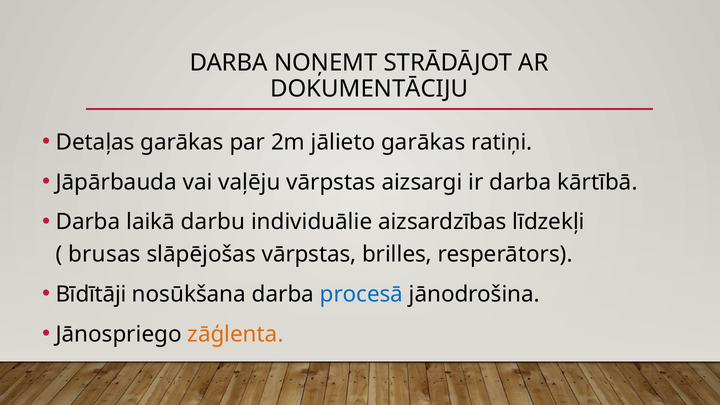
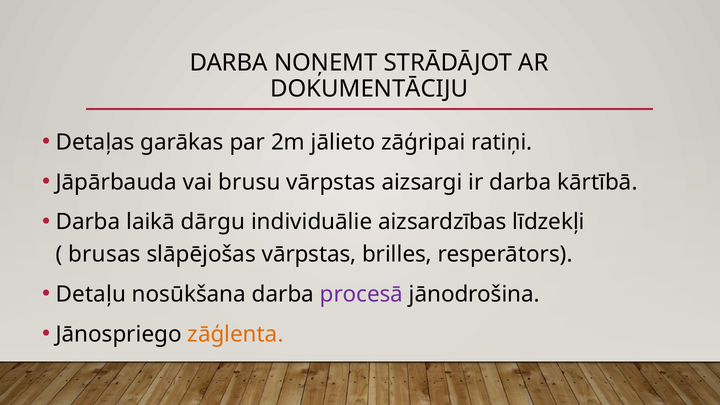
jālieto garākas: garākas -> zāģripai
vaļēju: vaļēju -> brusu
darbu: darbu -> dārgu
Bīdītāji: Bīdītāji -> Detaļu
procesā colour: blue -> purple
